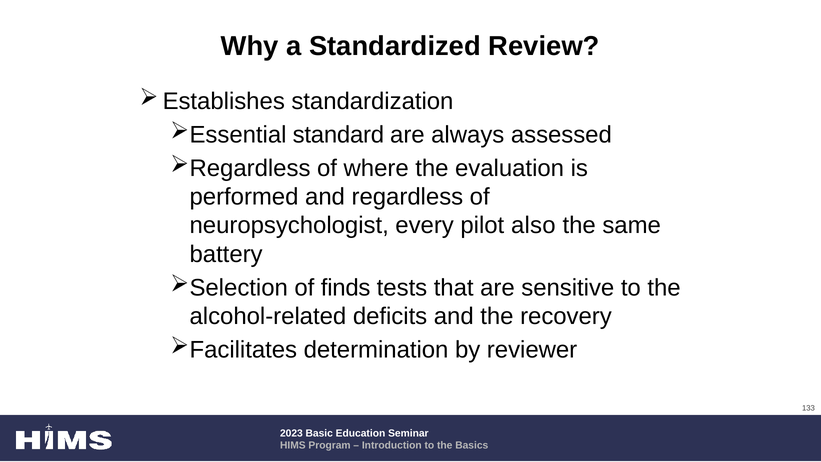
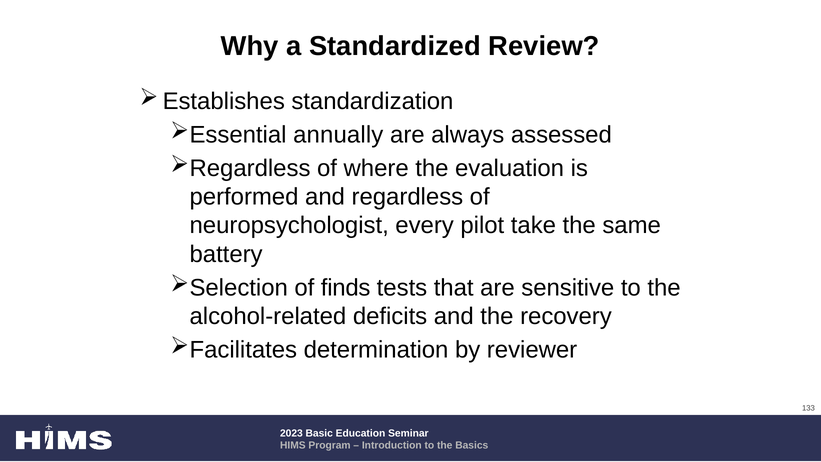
standard: standard -> annually
also: also -> take
